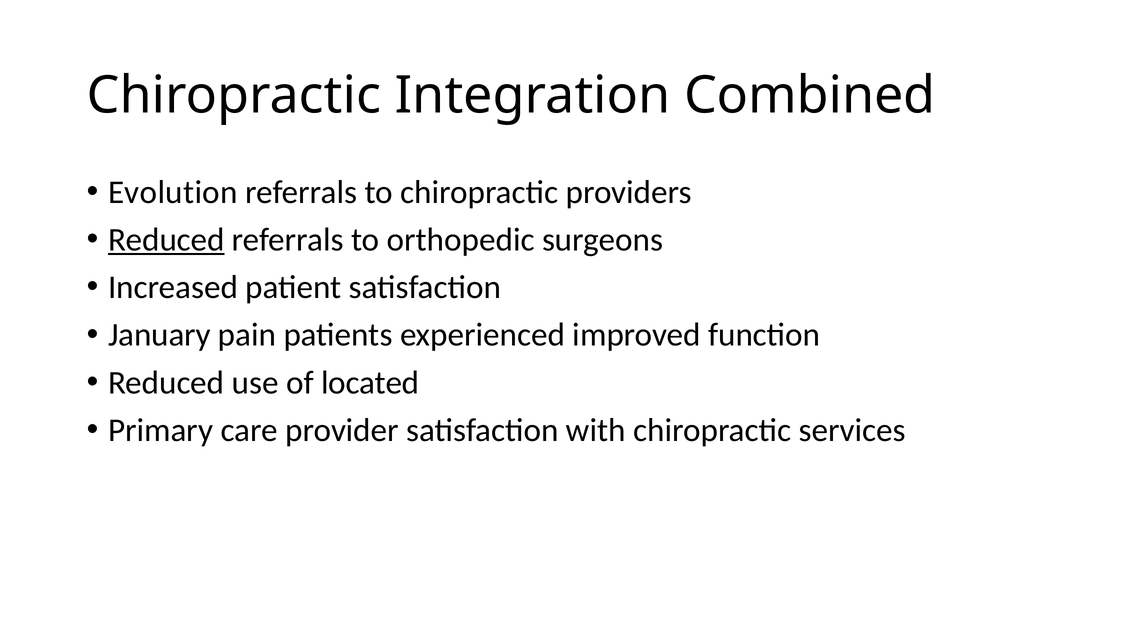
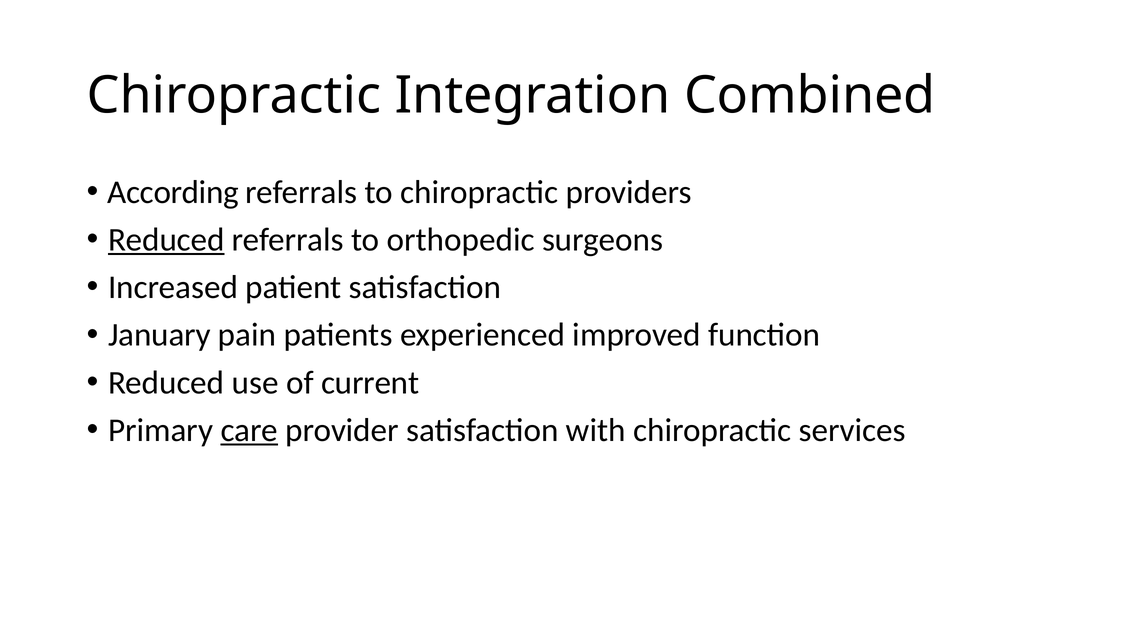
Evolution: Evolution -> According
located: located -> current
care underline: none -> present
